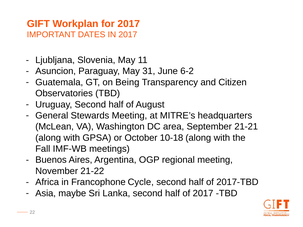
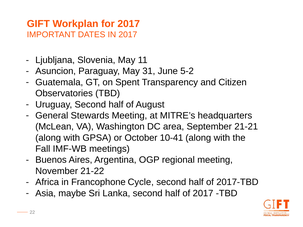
6-2: 6-2 -> 5-2
Being: Being -> Spent
10-18: 10-18 -> 10-41
